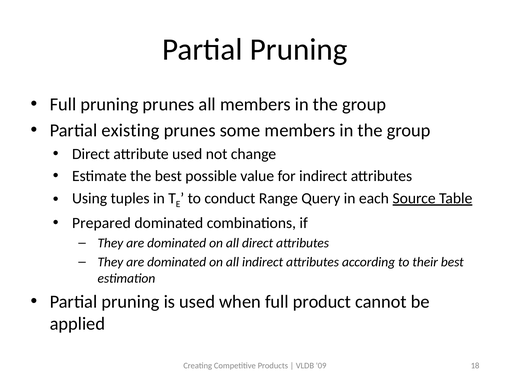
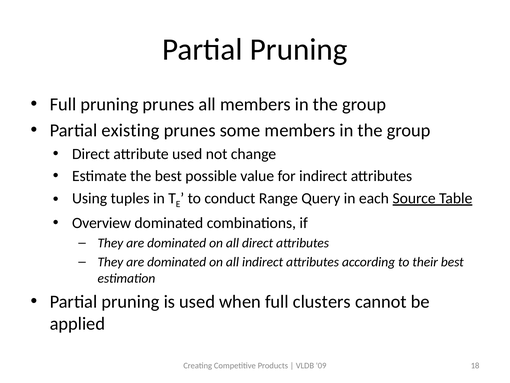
Prepared: Prepared -> Overview
product: product -> clusters
